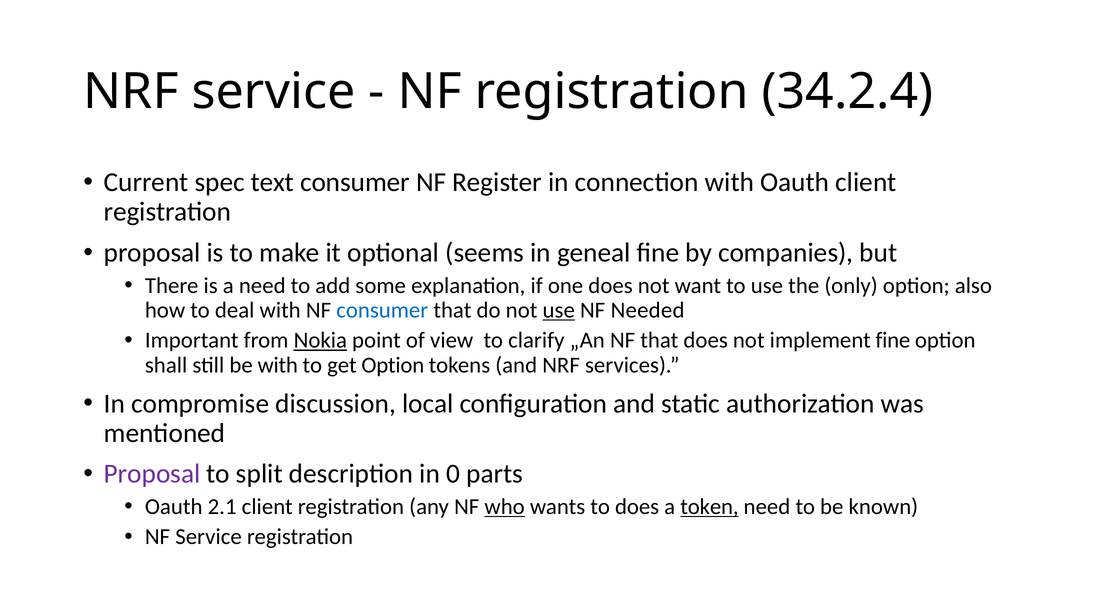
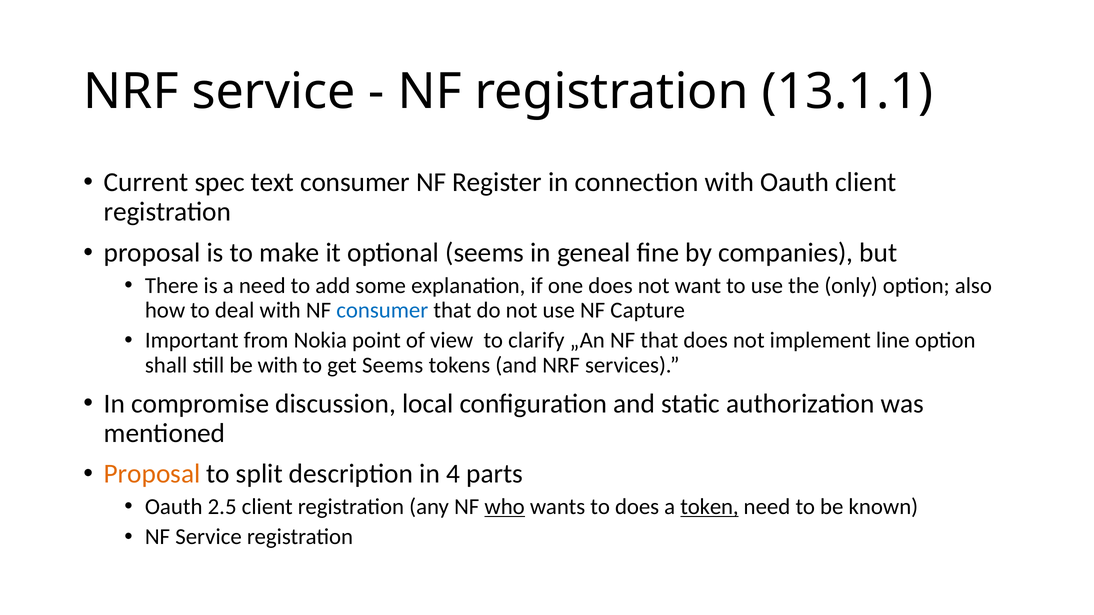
34.2.4: 34.2.4 -> 13.1.1
use at (559, 310) underline: present -> none
Needed: Needed -> Capture
Nokia underline: present -> none
implement fine: fine -> line
get Option: Option -> Seems
Proposal at (152, 474) colour: purple -> orange
0: 0 -> 4
2.1: 2.1 -> 2.5
